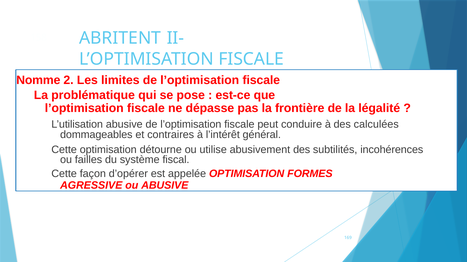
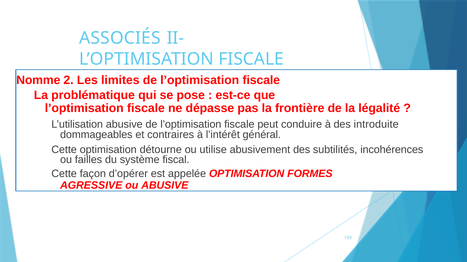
ABRITENT: ABRITENT -> ASSOCIÉS
calculées: calculées -> introduite
